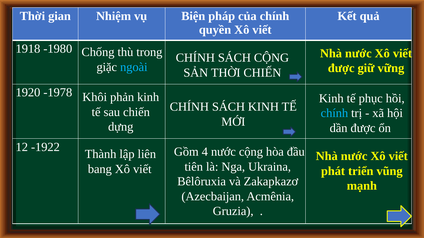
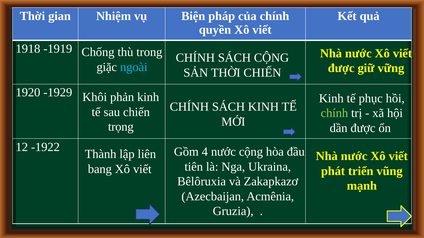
-1980: -1980 -> -1919
-1978: -1978 -> -1929
chính at (334, 113) colour: light blue -> light green
dựng: dựng -> trọng
